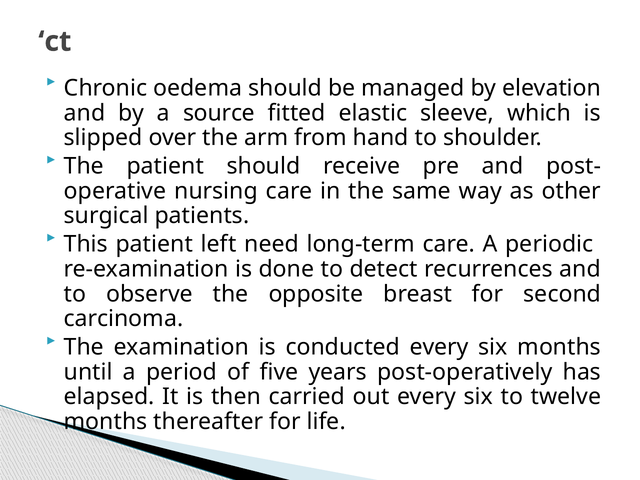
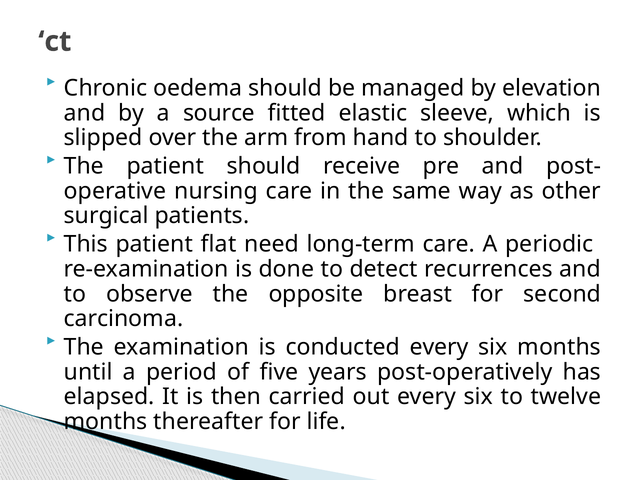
left: left -> flat
